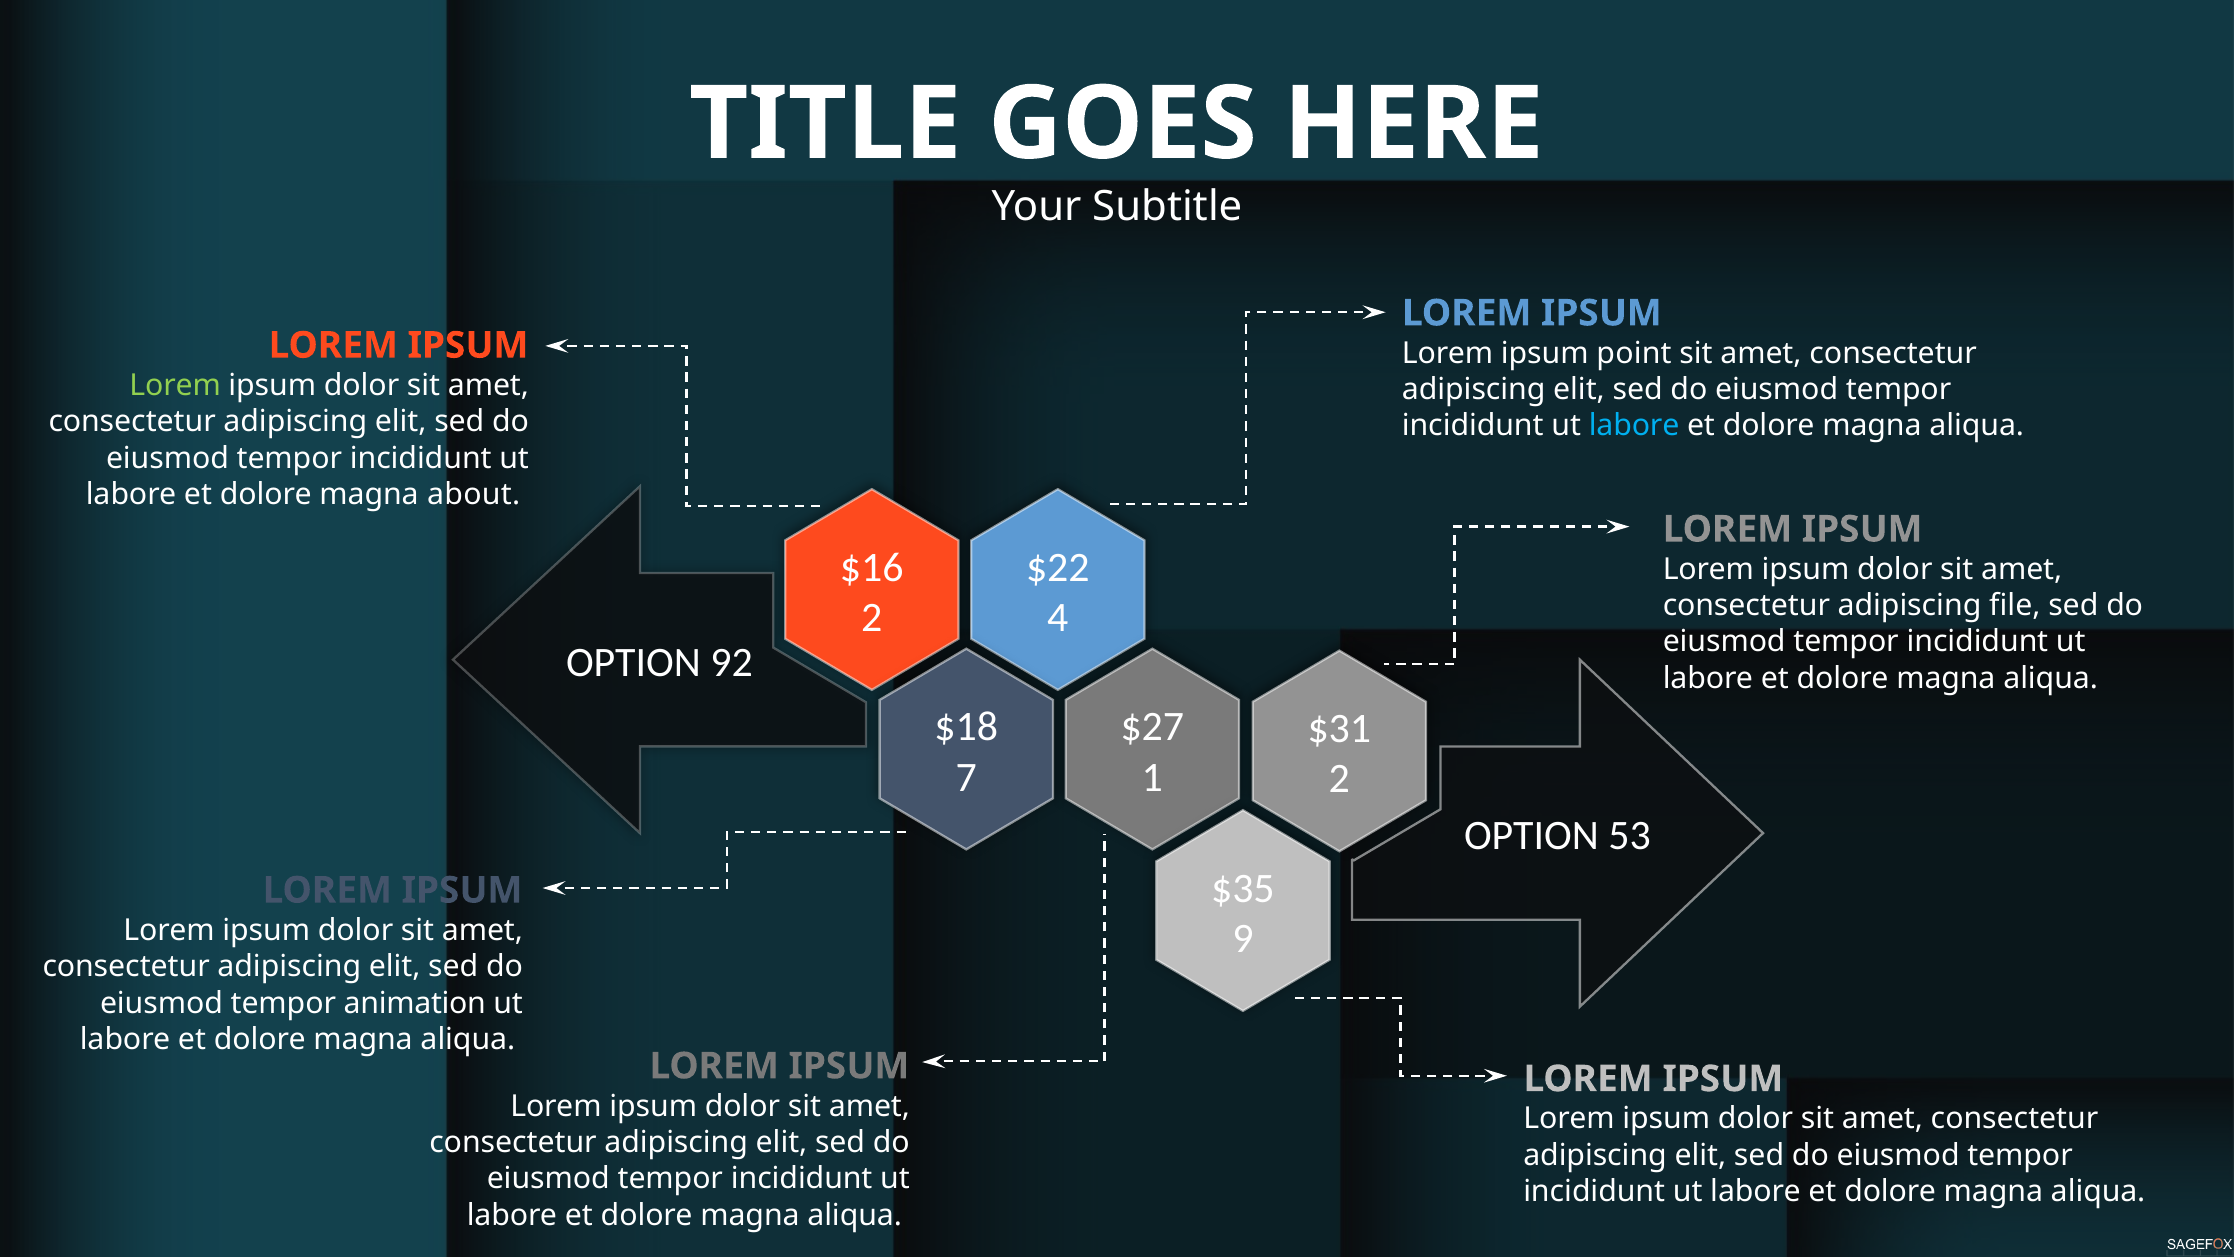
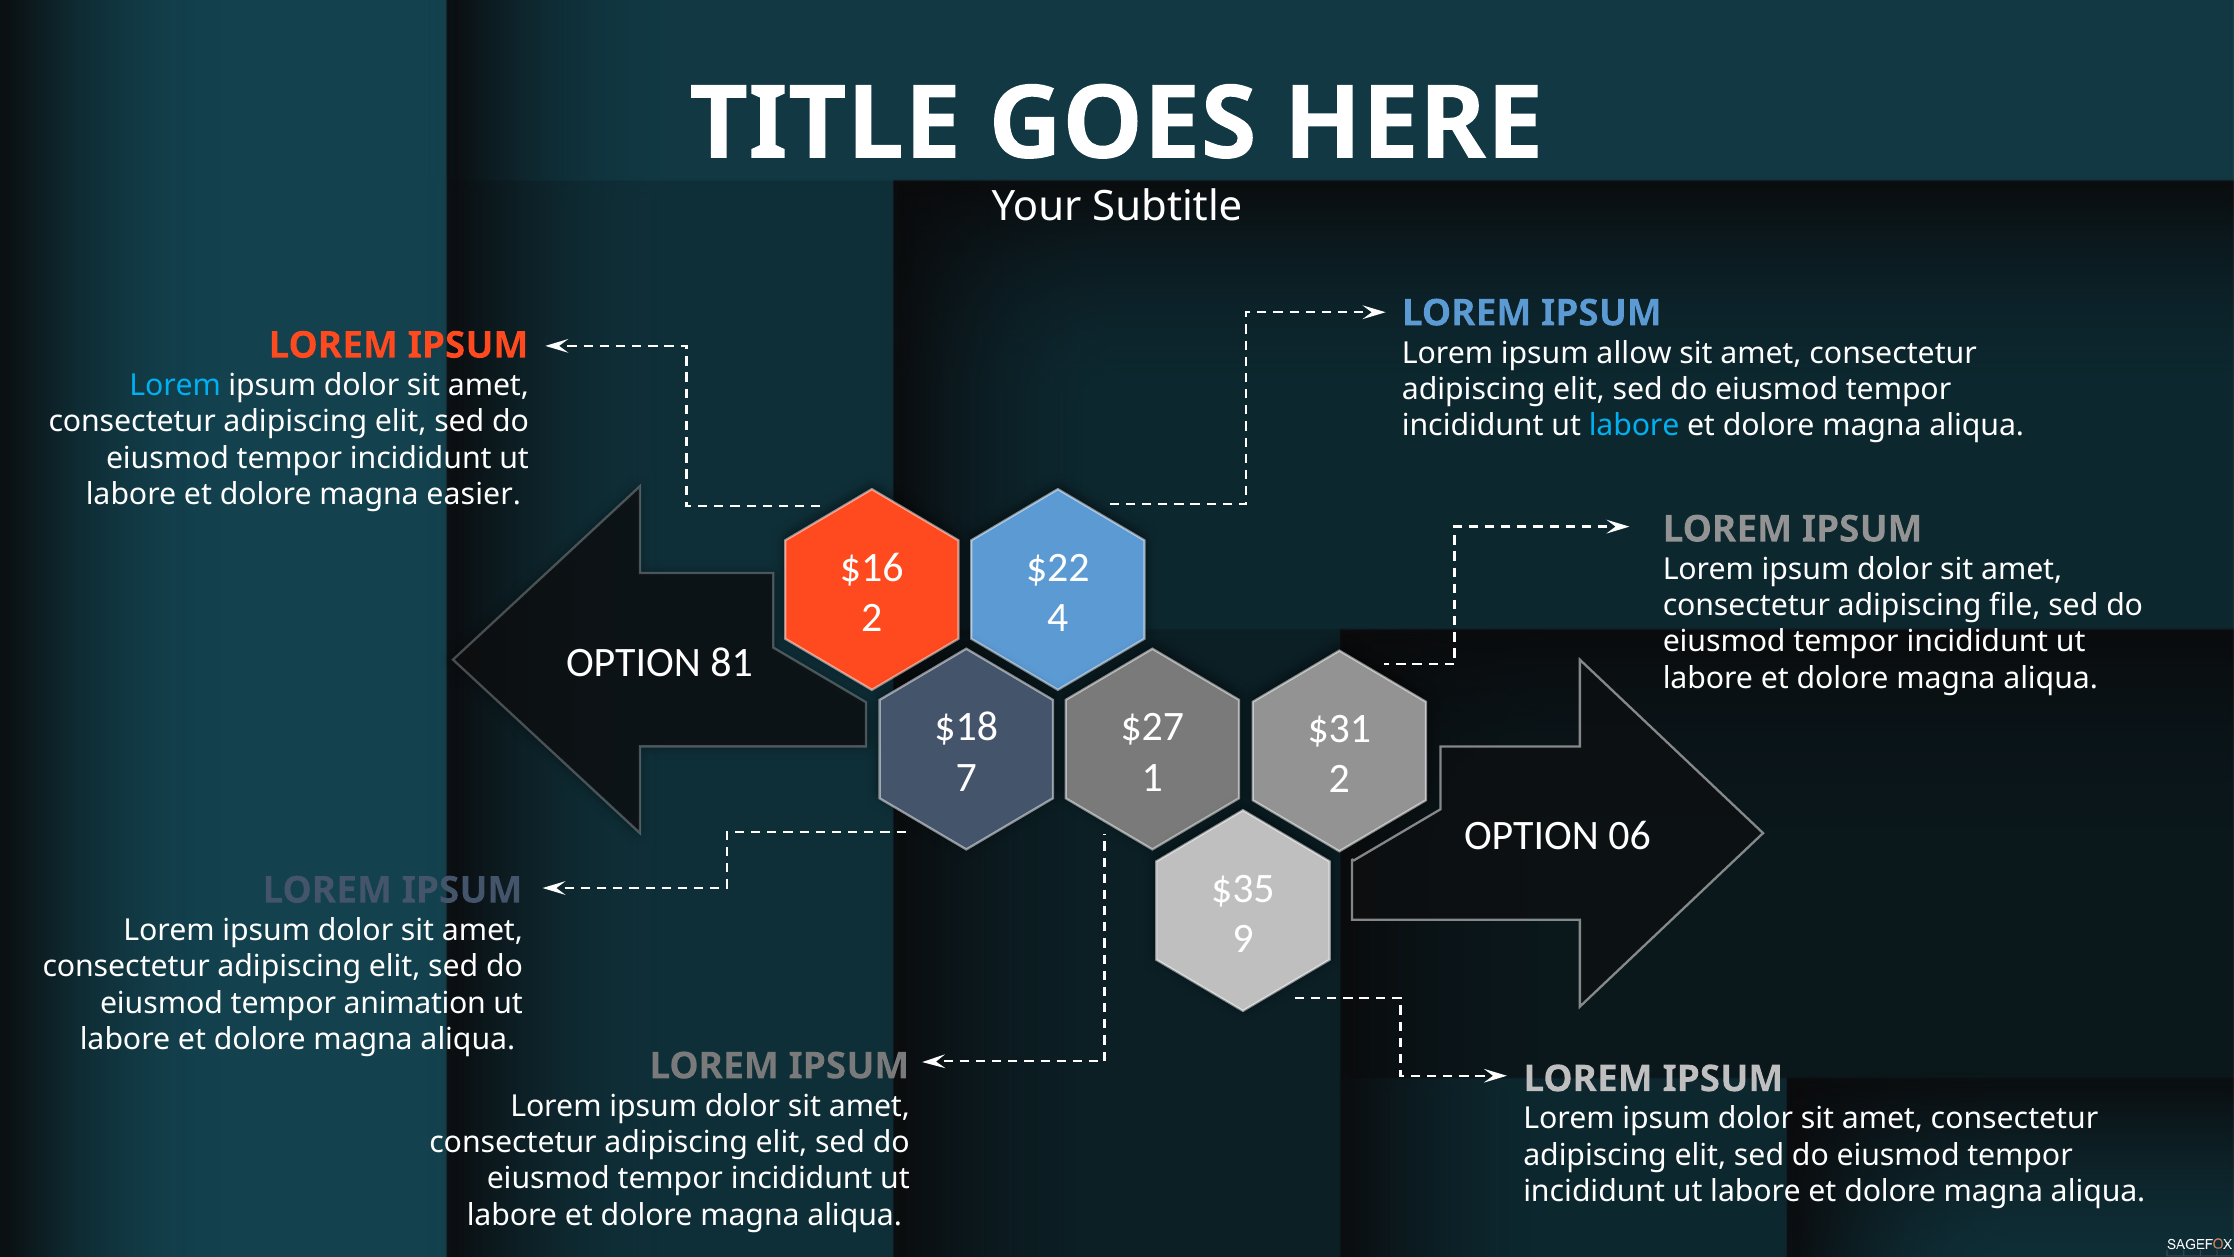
point: point -> allow
Lorem at (175, 385) colour: light green -> light blue
about: about -> easier
92: 92 -> 81
53: 53 -> 06
